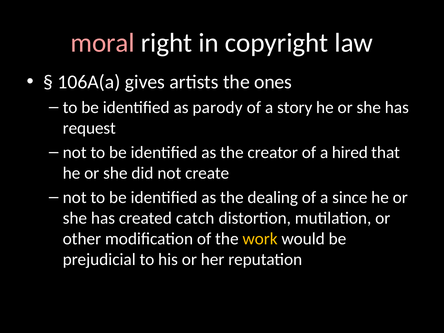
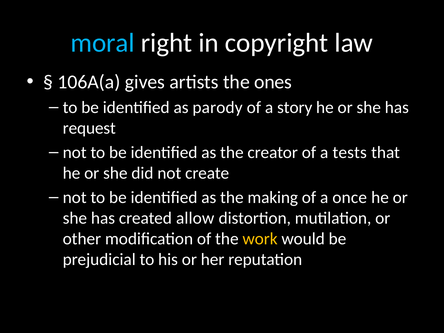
moral colour: pink -> light blue
hired: hired -> tests
dealing: dealing -> making
since: since -> once
catch: catch -> allow
